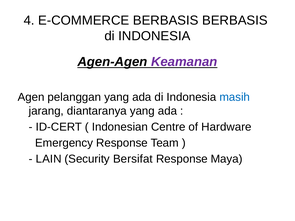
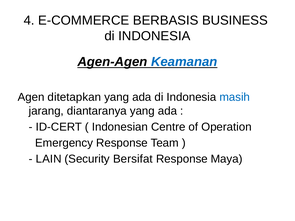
BERBASIS BERBASIS: BERBASIS -> BUSINESS
Keamanan colour: purple -> blue
pelanggan: pelanggan -> ditetapkan
Hardware: Hardware -> Operation
